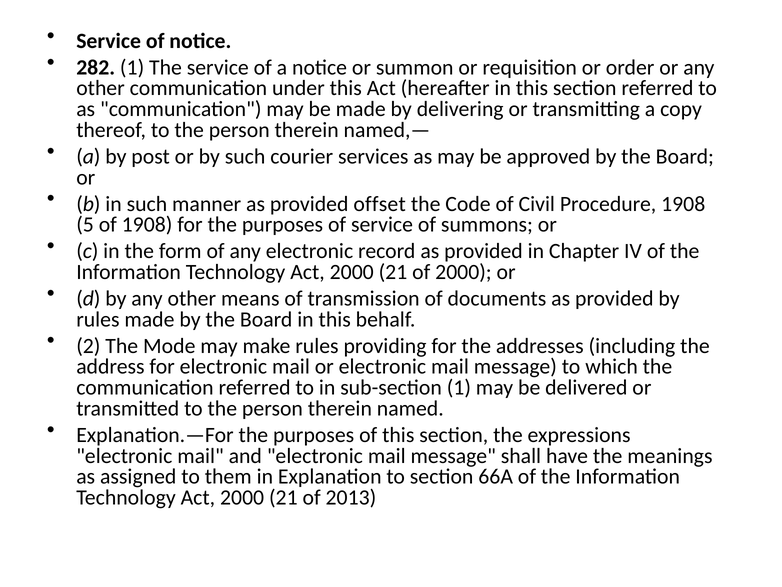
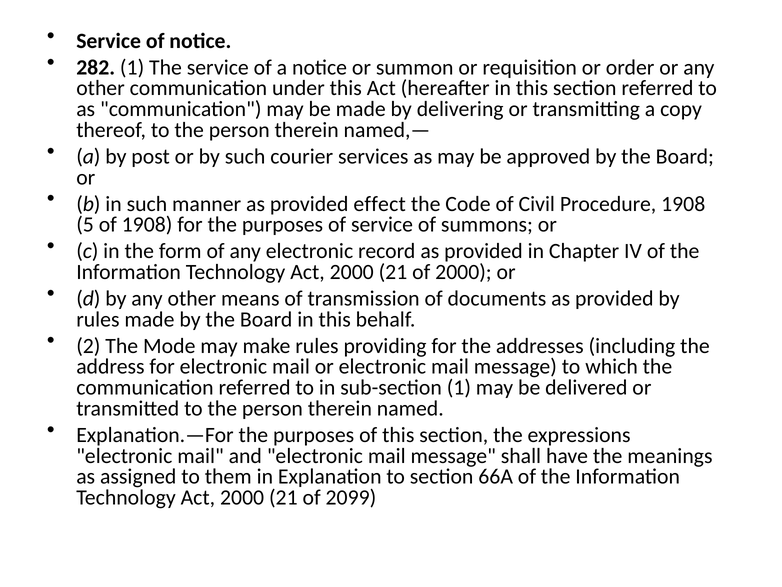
offset: offset -> effect
2013: 2013 -> 2099
